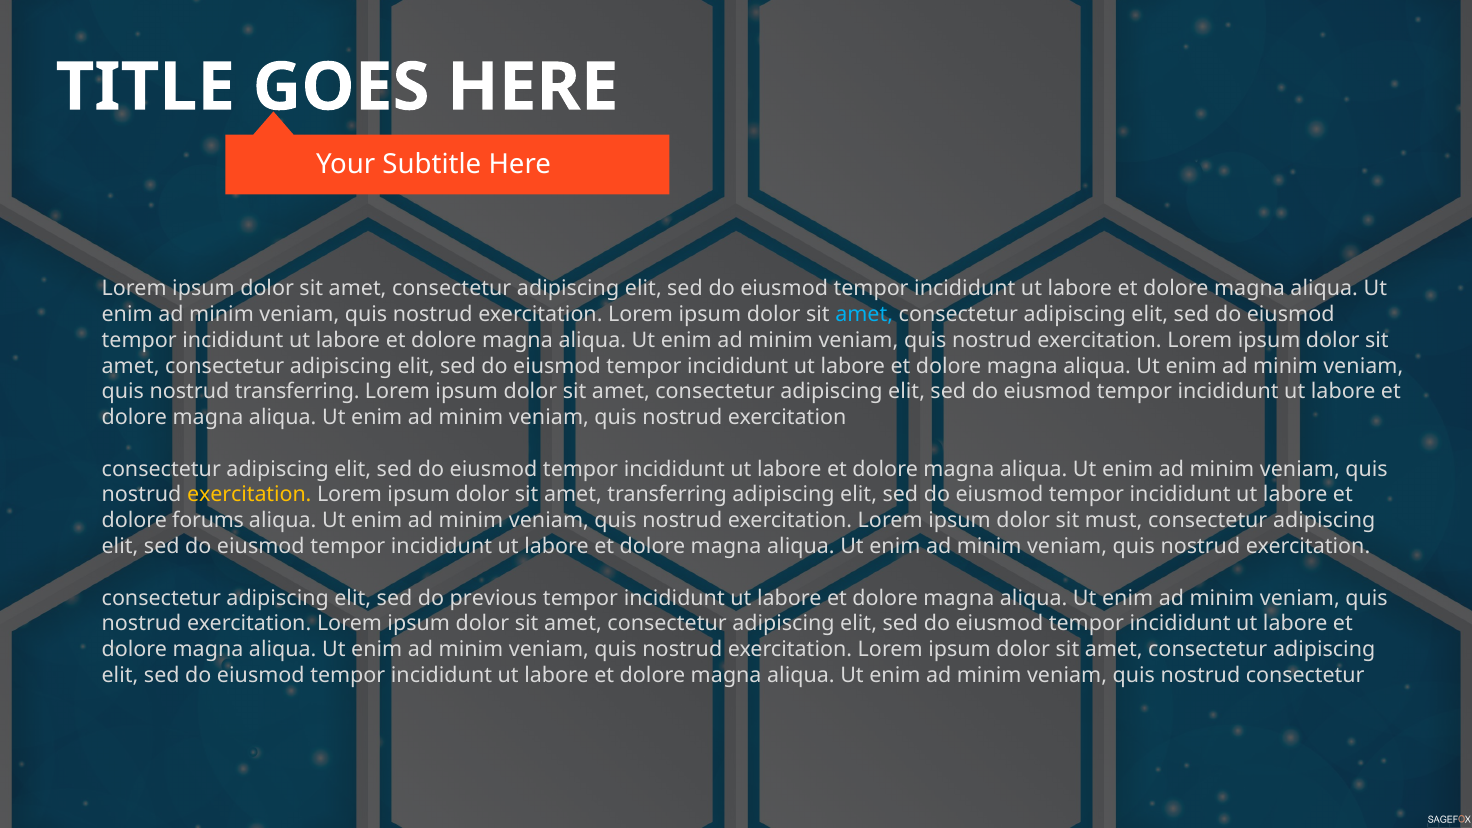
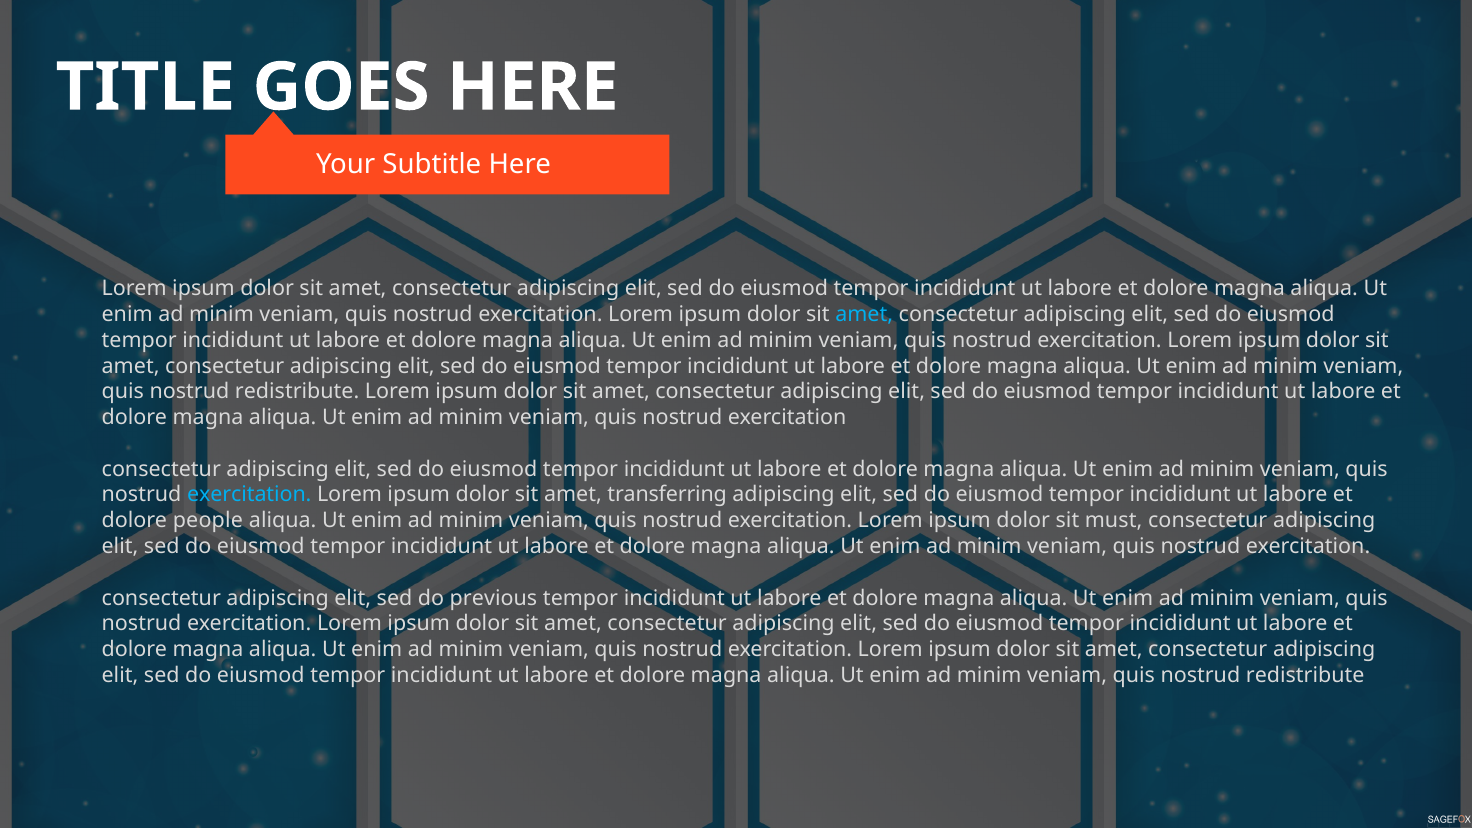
transferring at (297, 392): transferring -> redistribute
exercitation at (249, 495) colour: yellow -> light blue
forums: forums -> people
consectetur at (1305, 675): consectetur -> redistribute
